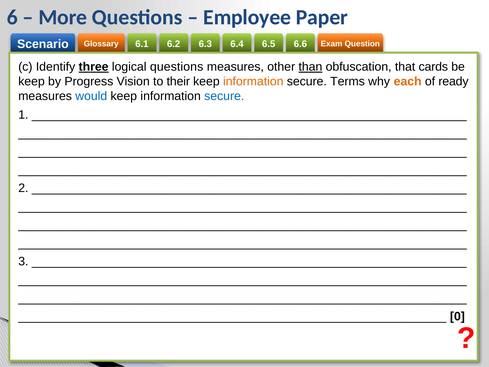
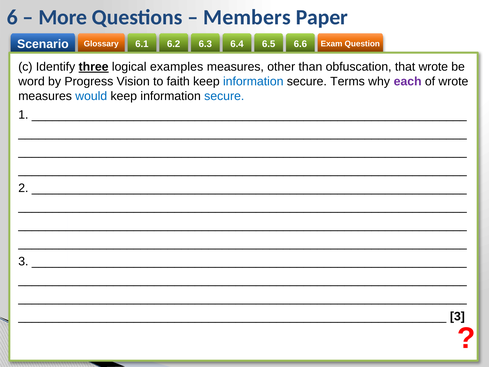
Employee: Employee -> Members
logical questions: questions -> examples
than underline: present -> none
that cards: cards -> wrote
keep at (31, 82): keep -> word
their: their -> faith
information at (253, 82) colour: orange -> blue
each colour: orange -> purple
of ready: ready -> wrote
0 at (457, 316): 0 -> 3
